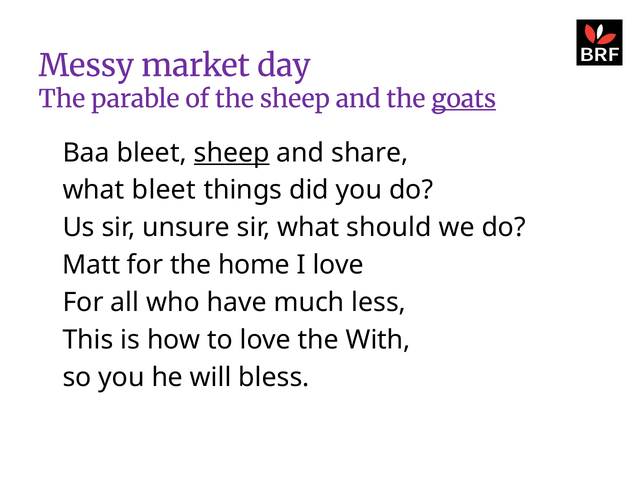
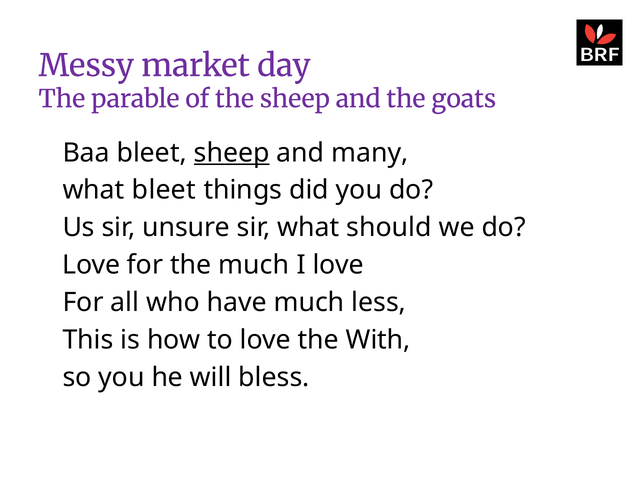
goats underline: present -> none
share: share -> many
Matt at (91, 265): Matt -> Love
the home: home -> much
